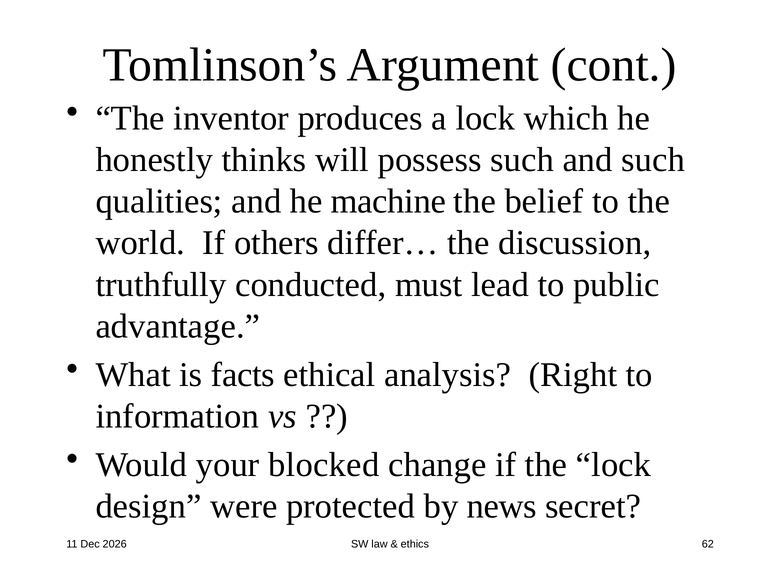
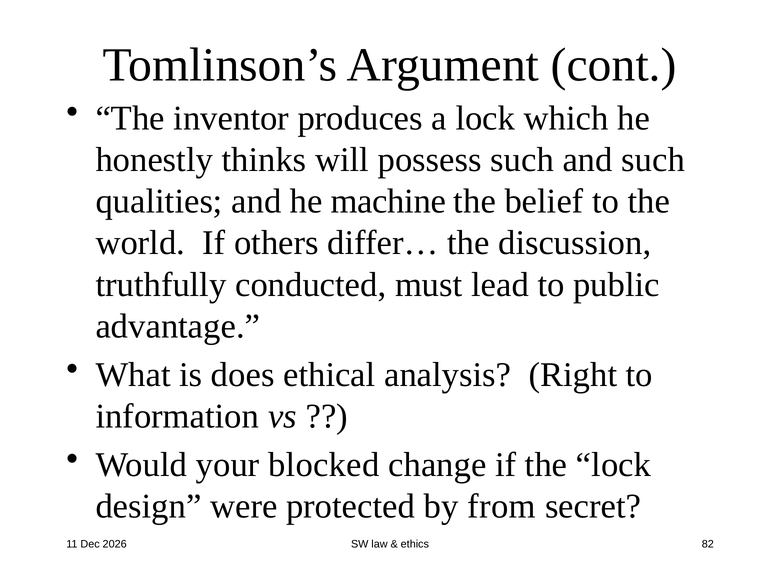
facts: facts -> does
news: news -> from
62: 62 -> 82
